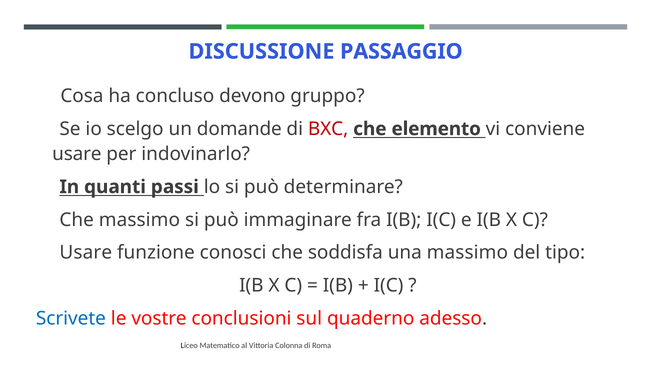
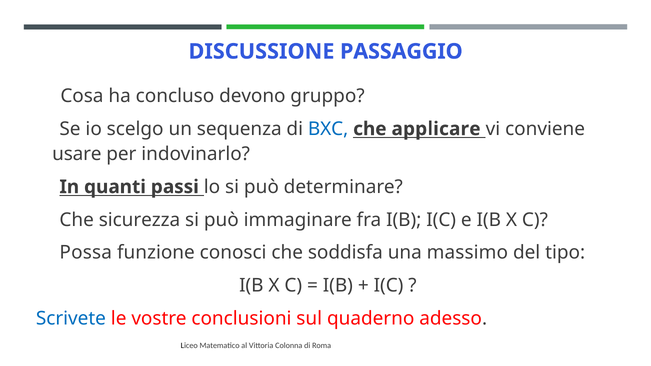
domande: domande -> sequenza
BXC colour: red -> blue
elemento: elemento -> applicare
Che massimo: massimo -> sicurezza
Usare at (86, 253): Usare -> Possa
